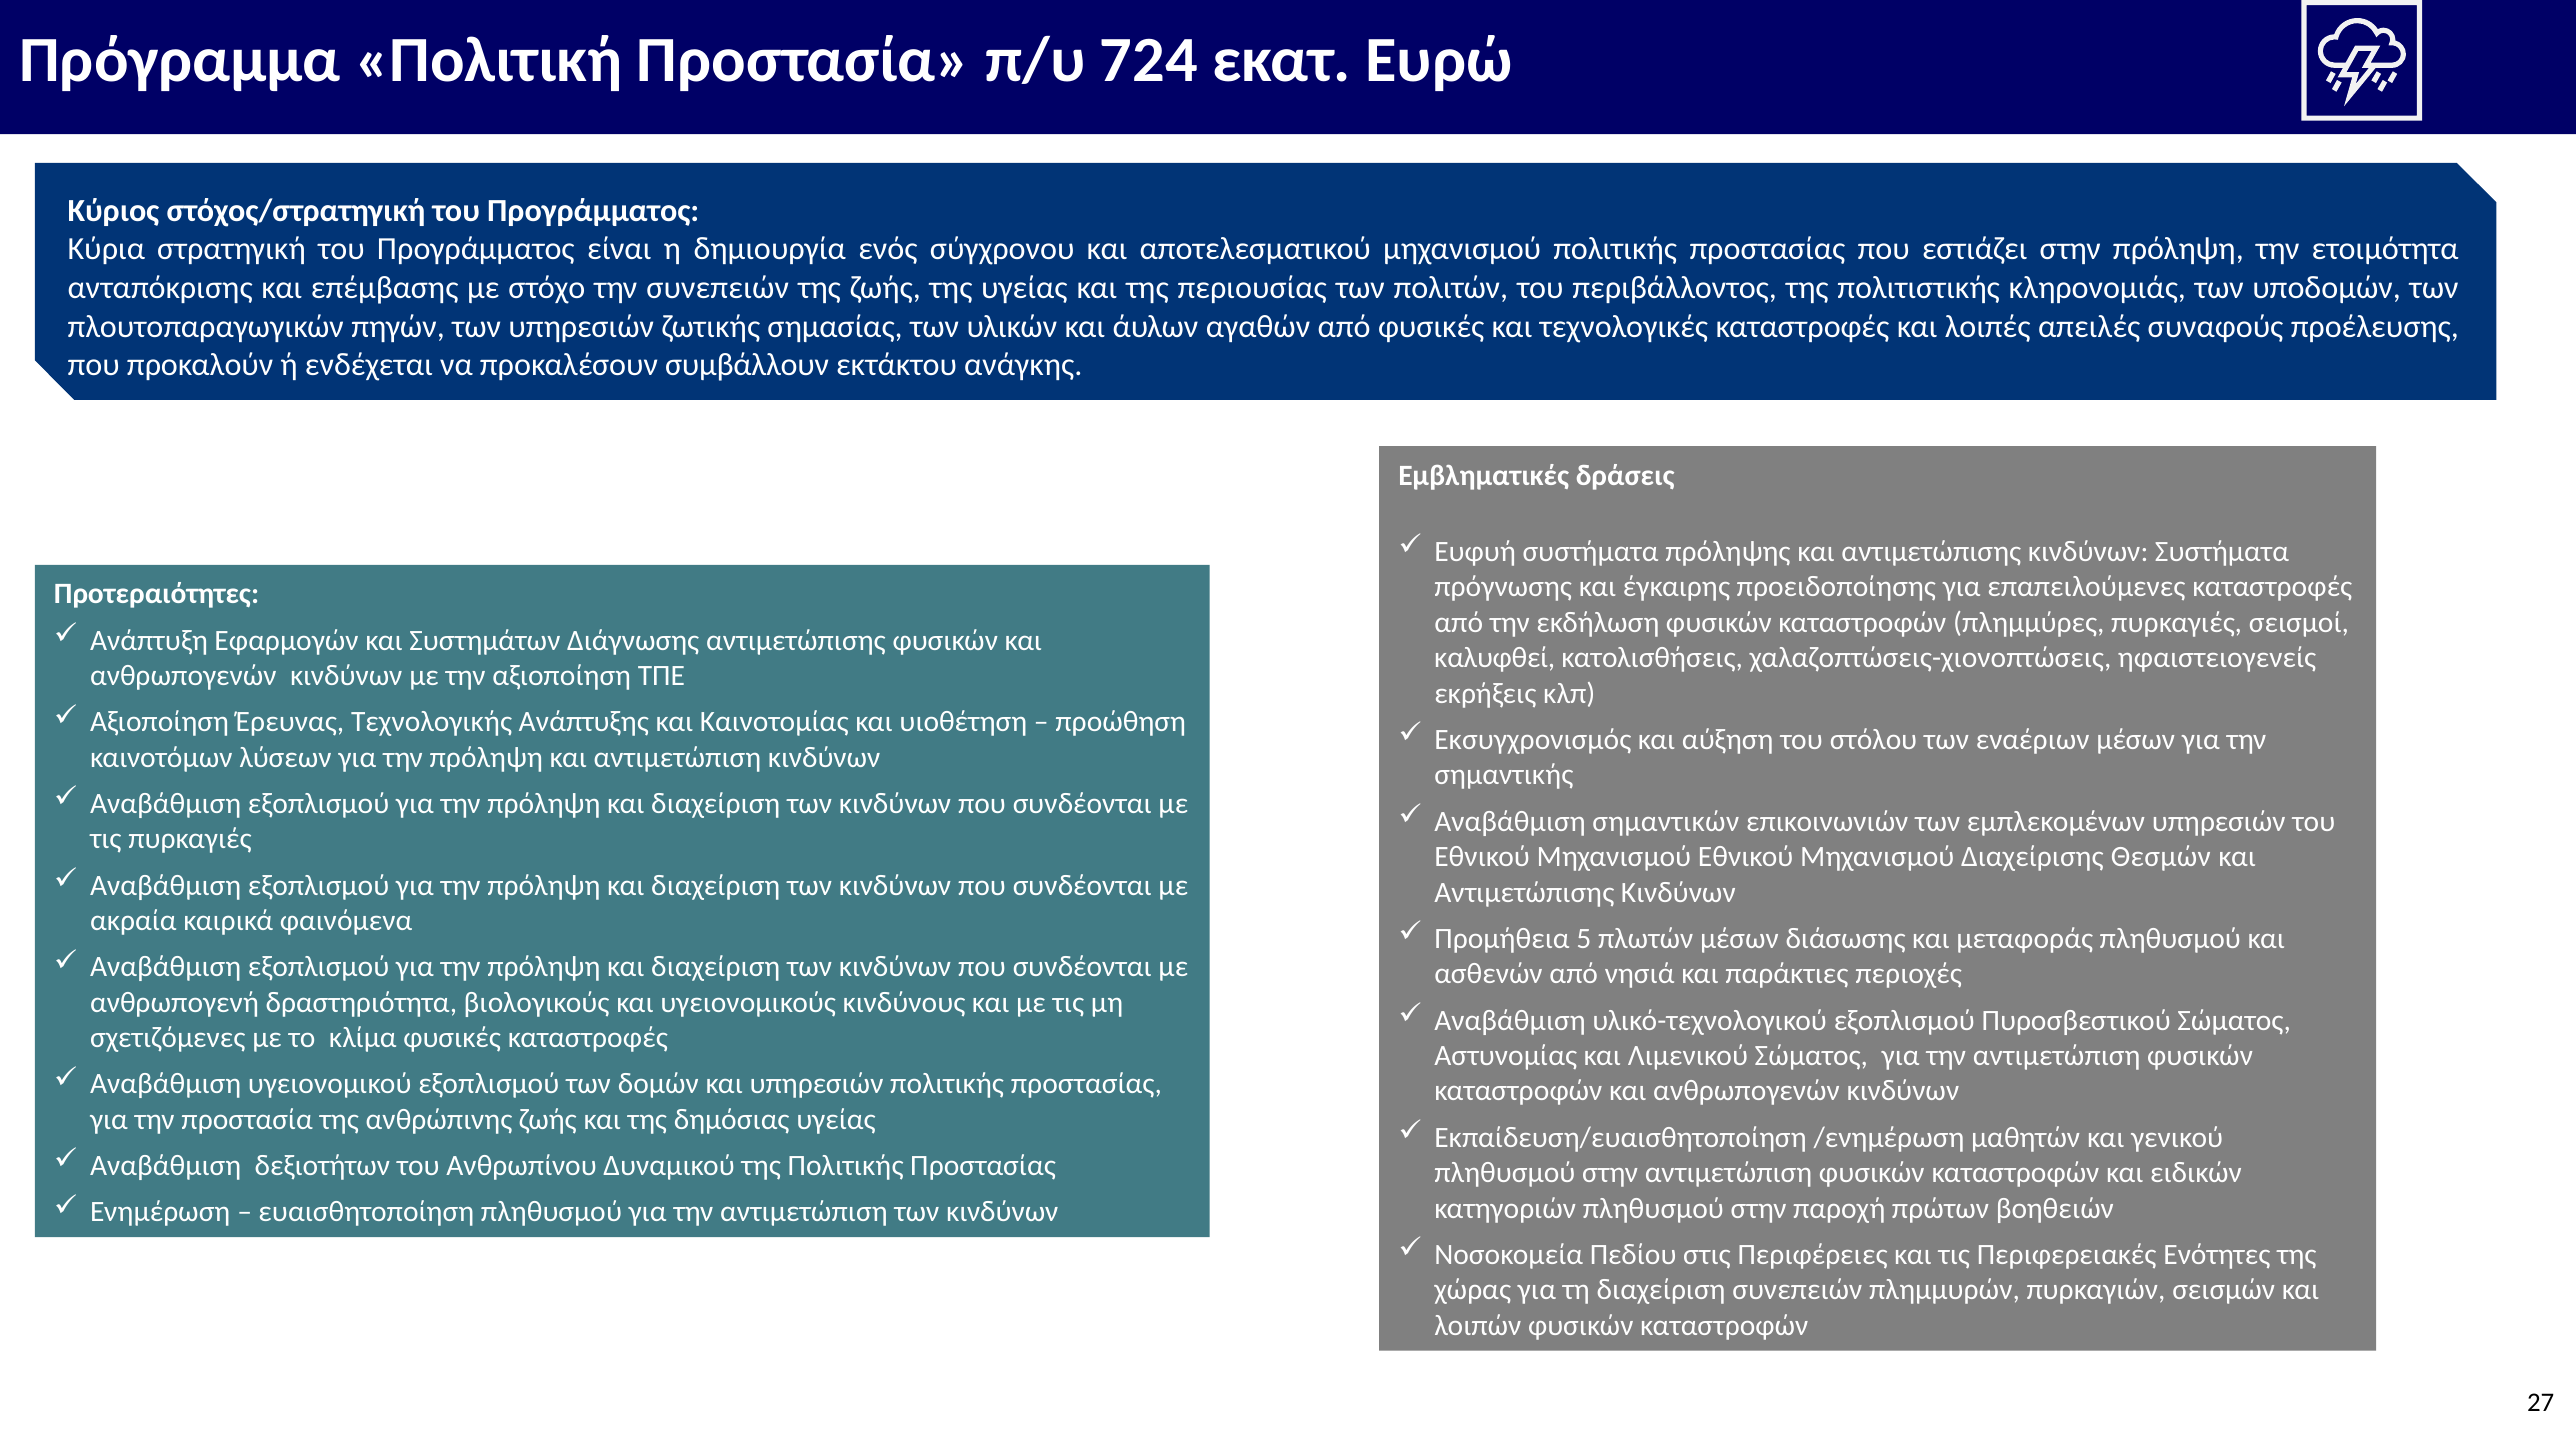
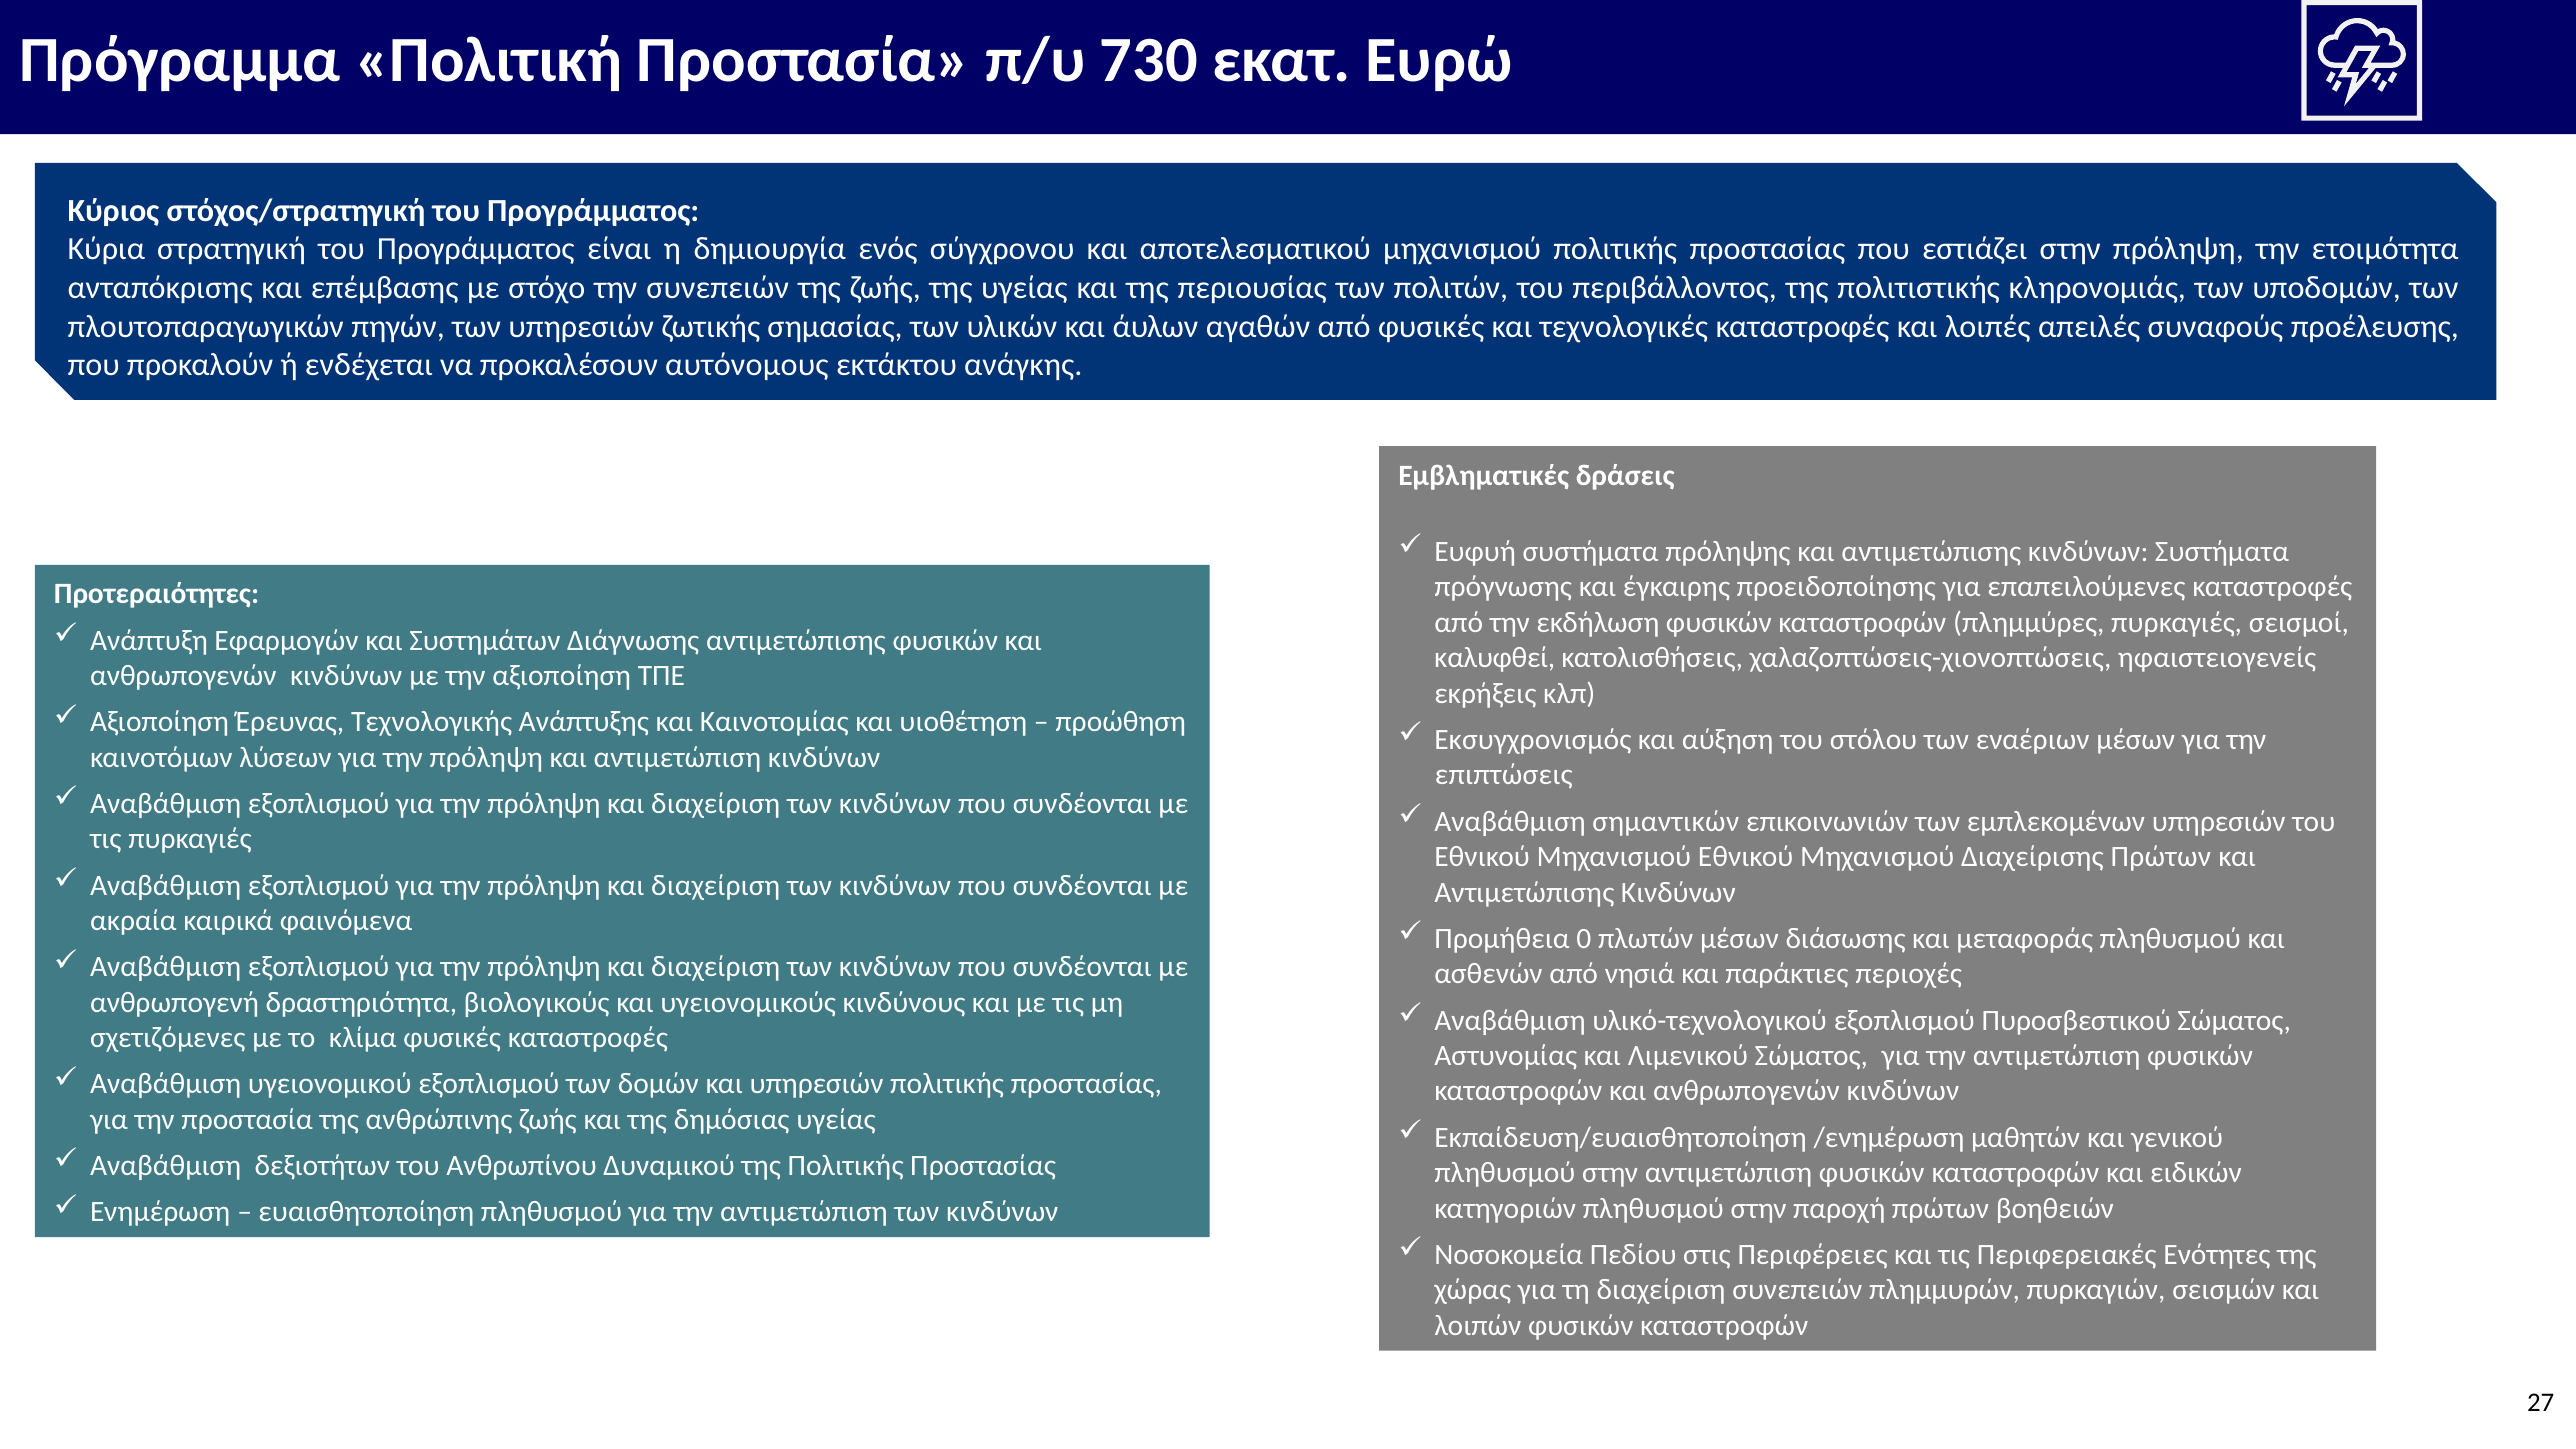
724: 724 -> 730
συμβάλλουν: συμβάλλουν -> αυτόνομους
σημαντικής: σημαντικής -> επιπτώσεις
Διαχείρισης Θεσμών: Θεσμών -> Πρώτων
5: 5 -> 0
